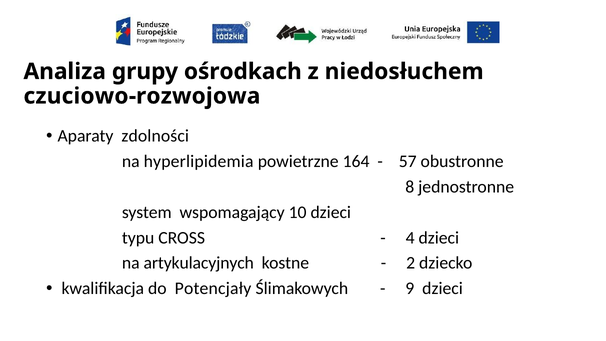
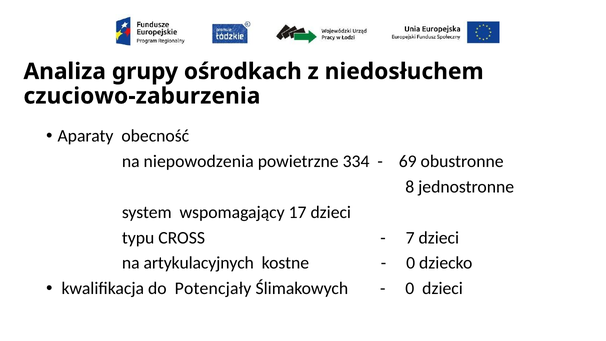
czuciowo-rozwojowa: czuciowo-rozwojowa -> czuciowo-zaburzenia
zdolności: zdolności -> obecność
hyperlipidemia: hyperlipidemia -> niepowodzenia
164: 164 -> 334
57: 57 -> 69
10: 10 -> 17
4: 4 -> 7
2 at (411, 263): 2 -> 0
9 at (410, 288): 9 -> 0
